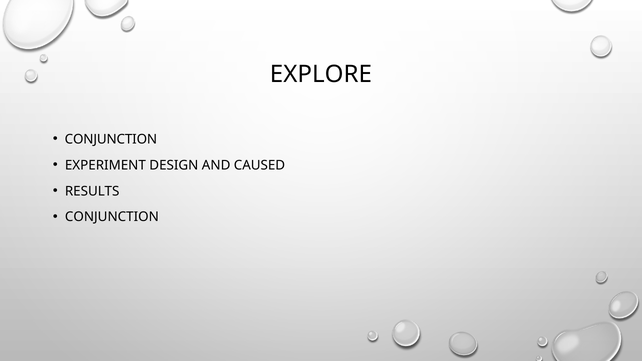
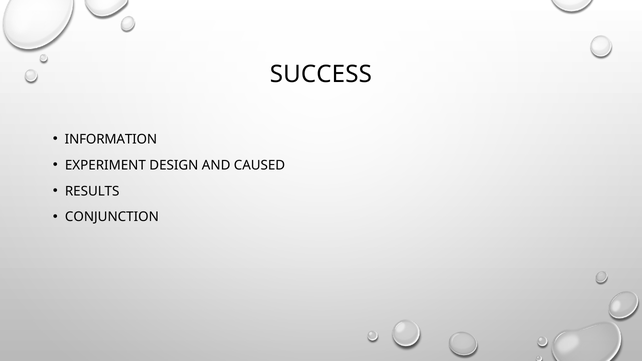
EXPLORE: EXPLORE -> SUCCESS
CONJUNCTION at (111, 139): CONJUNCTION -> INFORMATION
